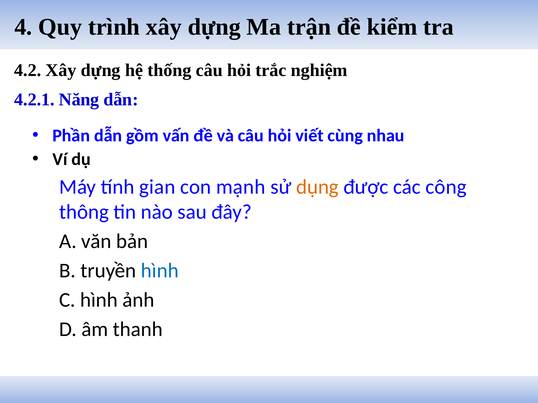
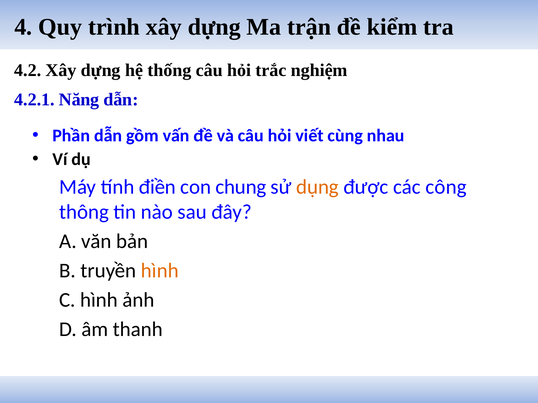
gian: gian -> điền
mạnh: mạnh -> chung
hình at (160, 271) colour: blue -> orange
